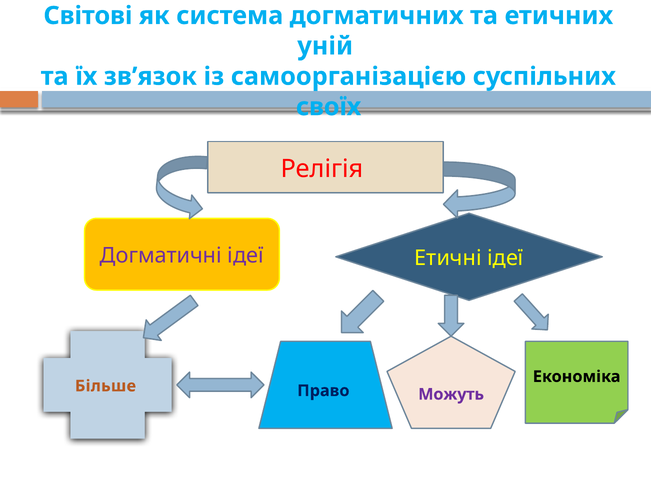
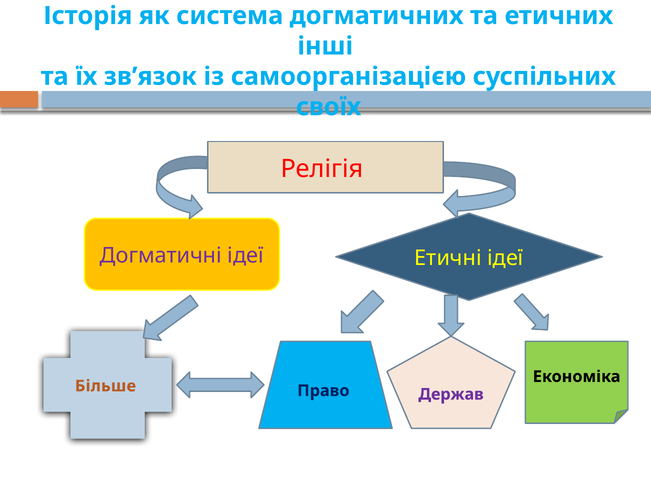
Світові: Світові -> Історія
уній: уній -> інші
Можуть: Можуть -> Держав
